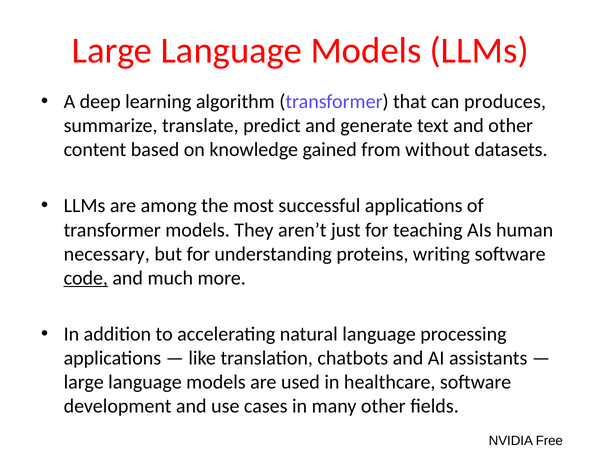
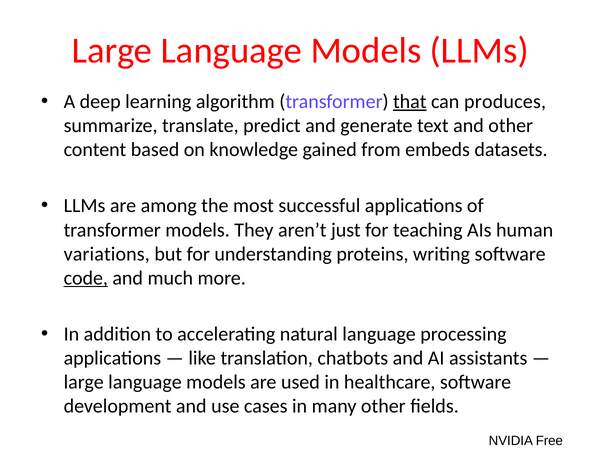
that underline: none -> present
without: without -> embeds
necessary: necessary -> variations
